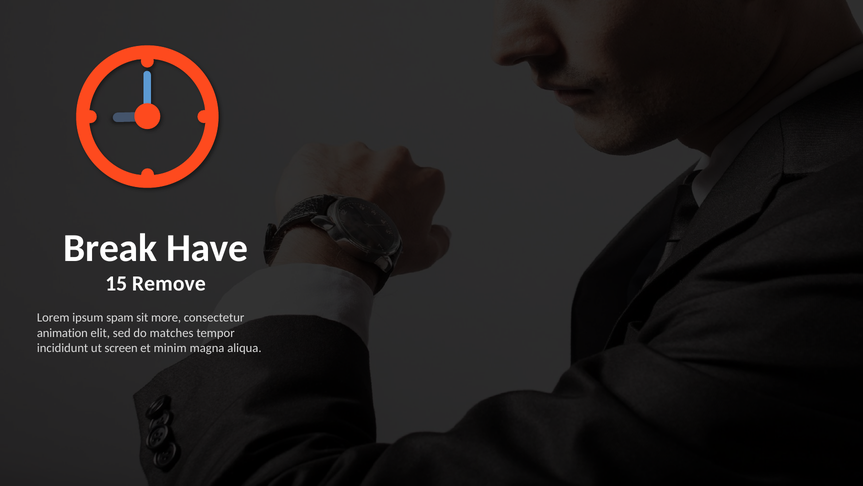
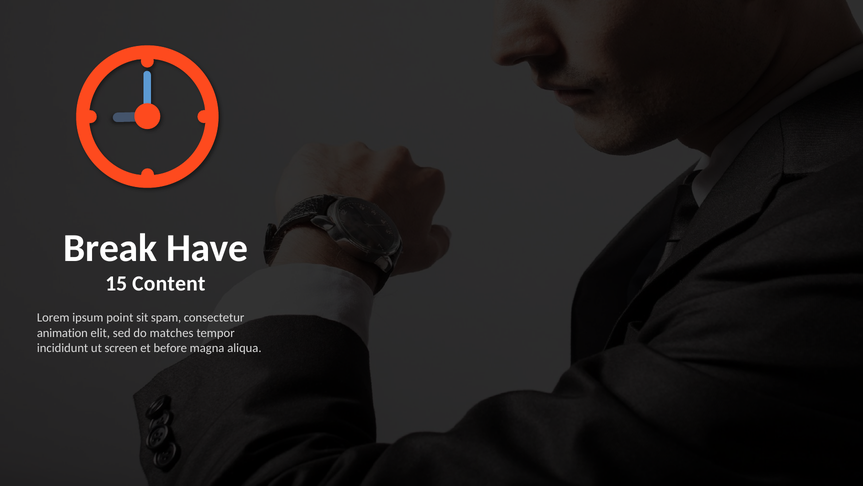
Remove: Remove -> Content
spam: spam -> point
more: more -> spam
minim: minim -> before
